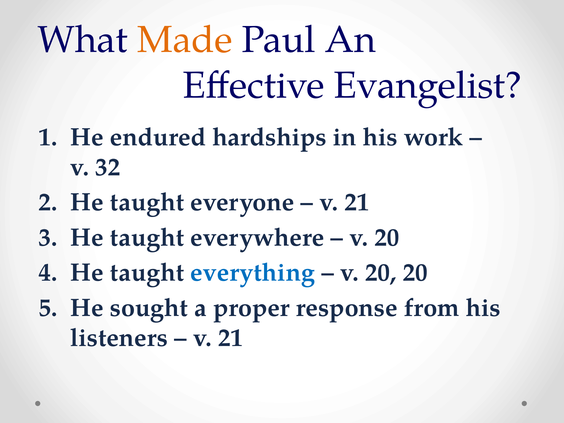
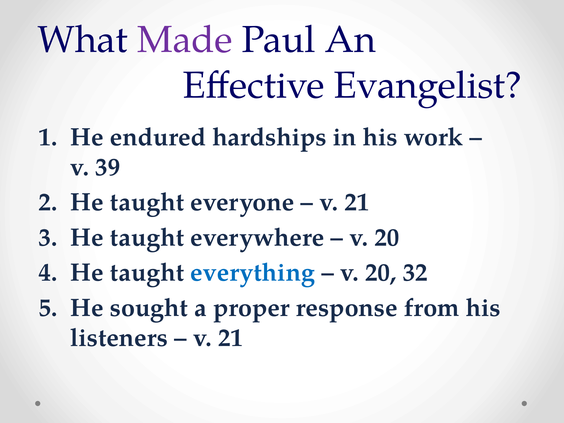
Made colour: orange -> purple
32: 32 -> 39
20 20: 20 -> 32
